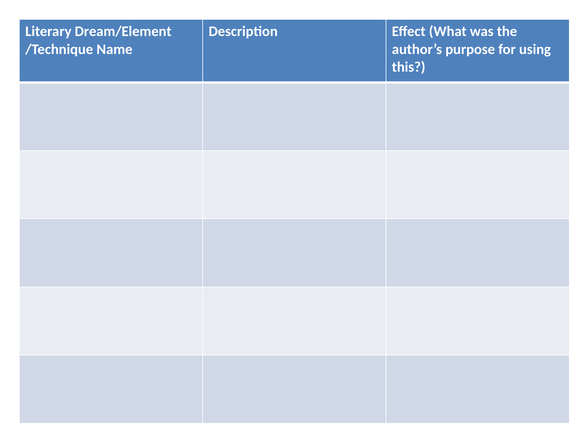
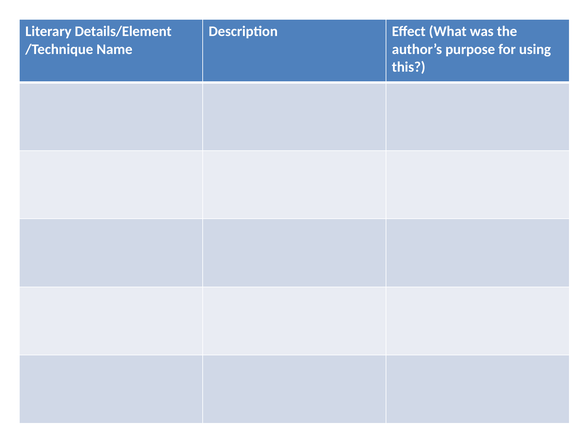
Dream/Element: Dream/Element -> Details/Element
